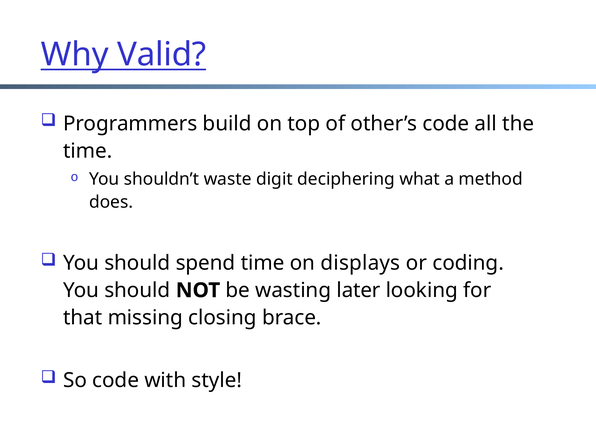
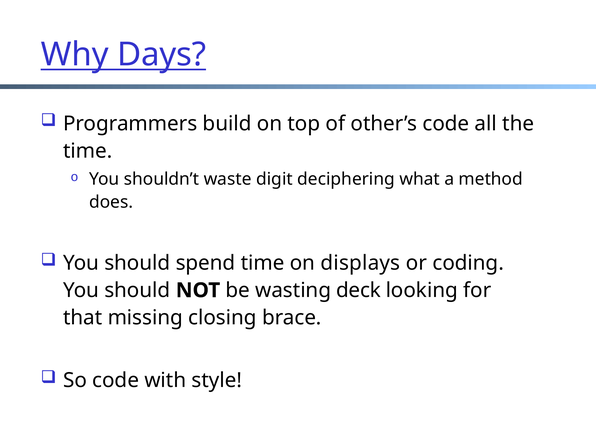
Valid: Valid -> Days
later: later -> deck
